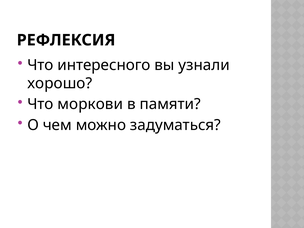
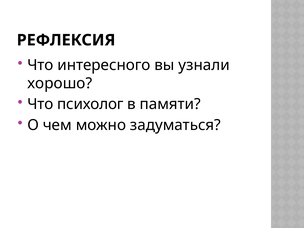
моркови: моркови -> психолог
